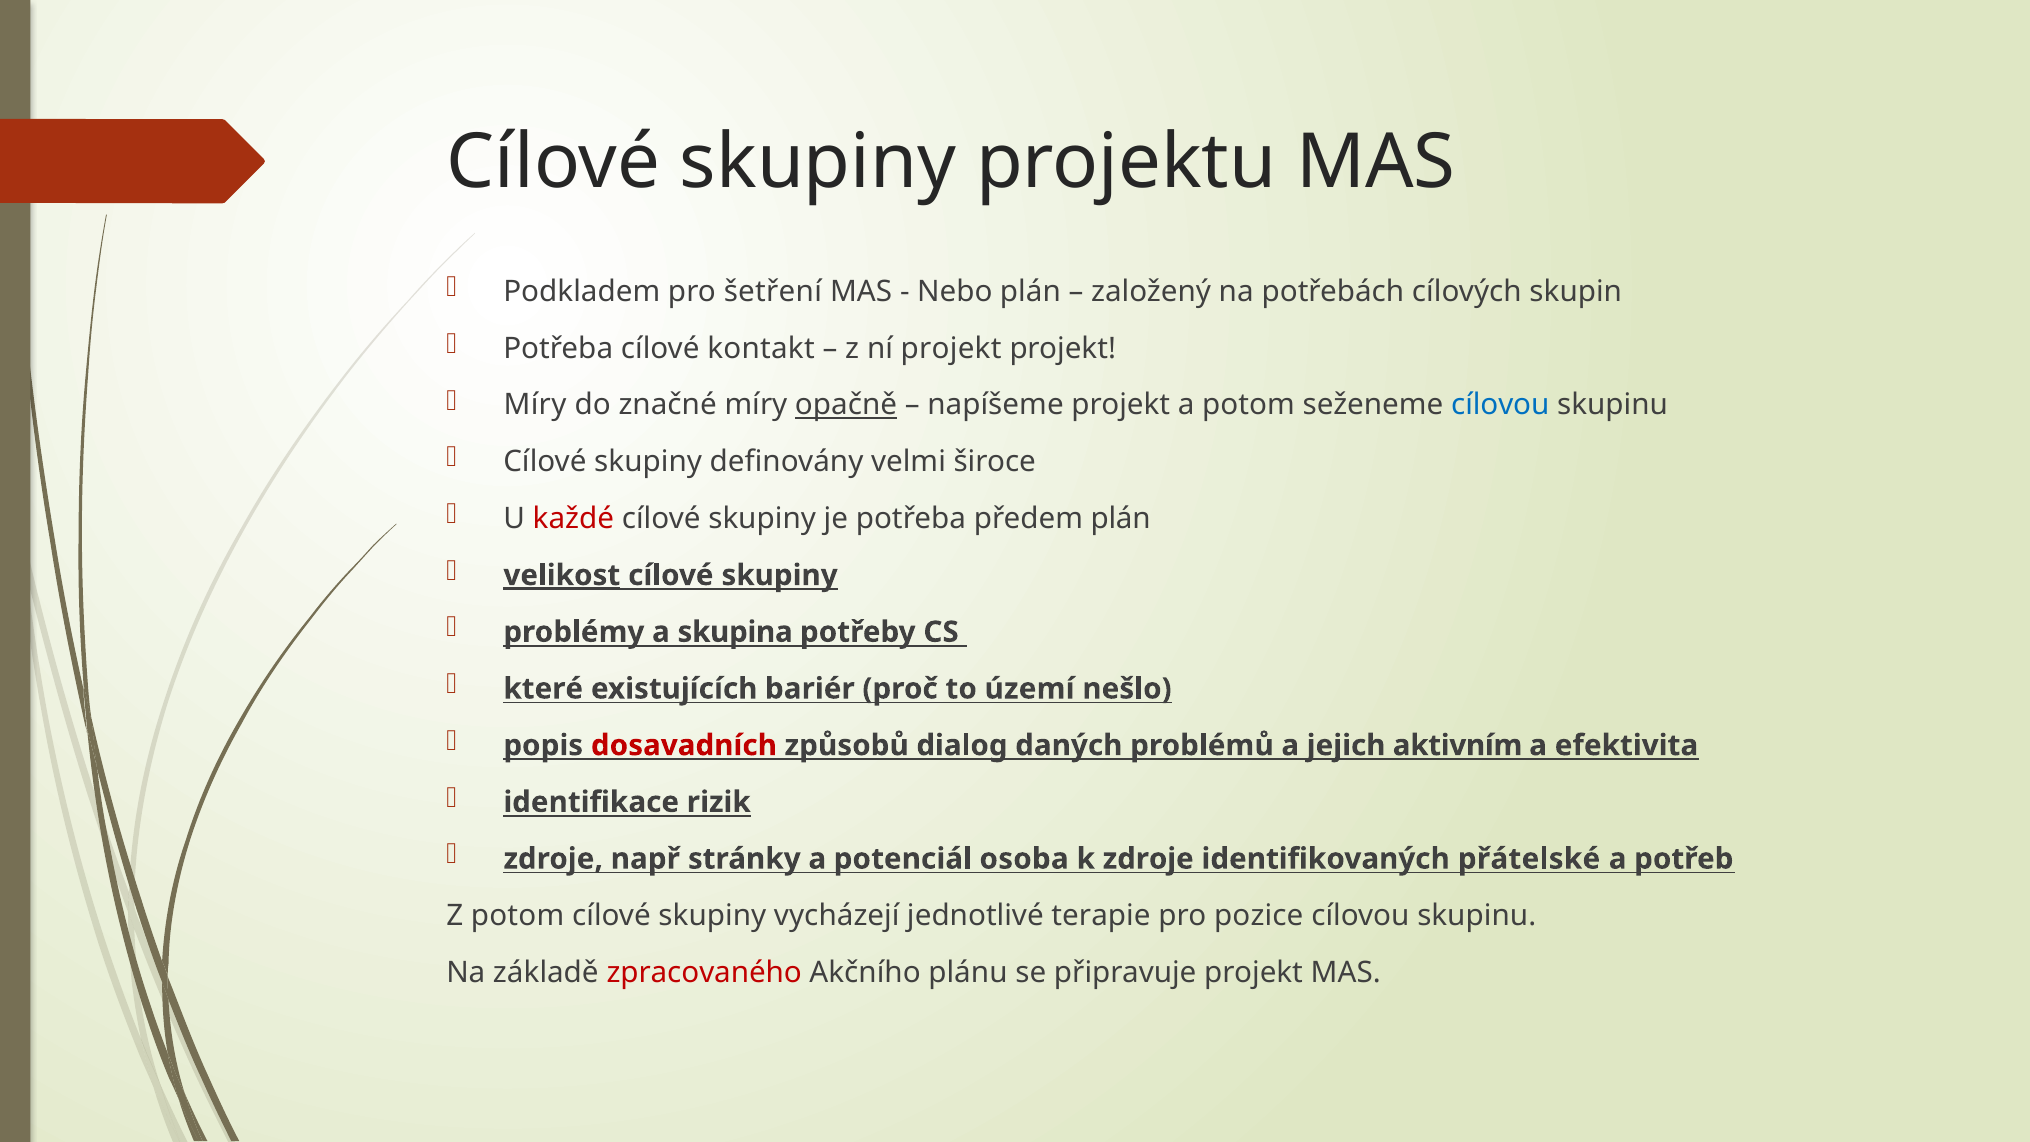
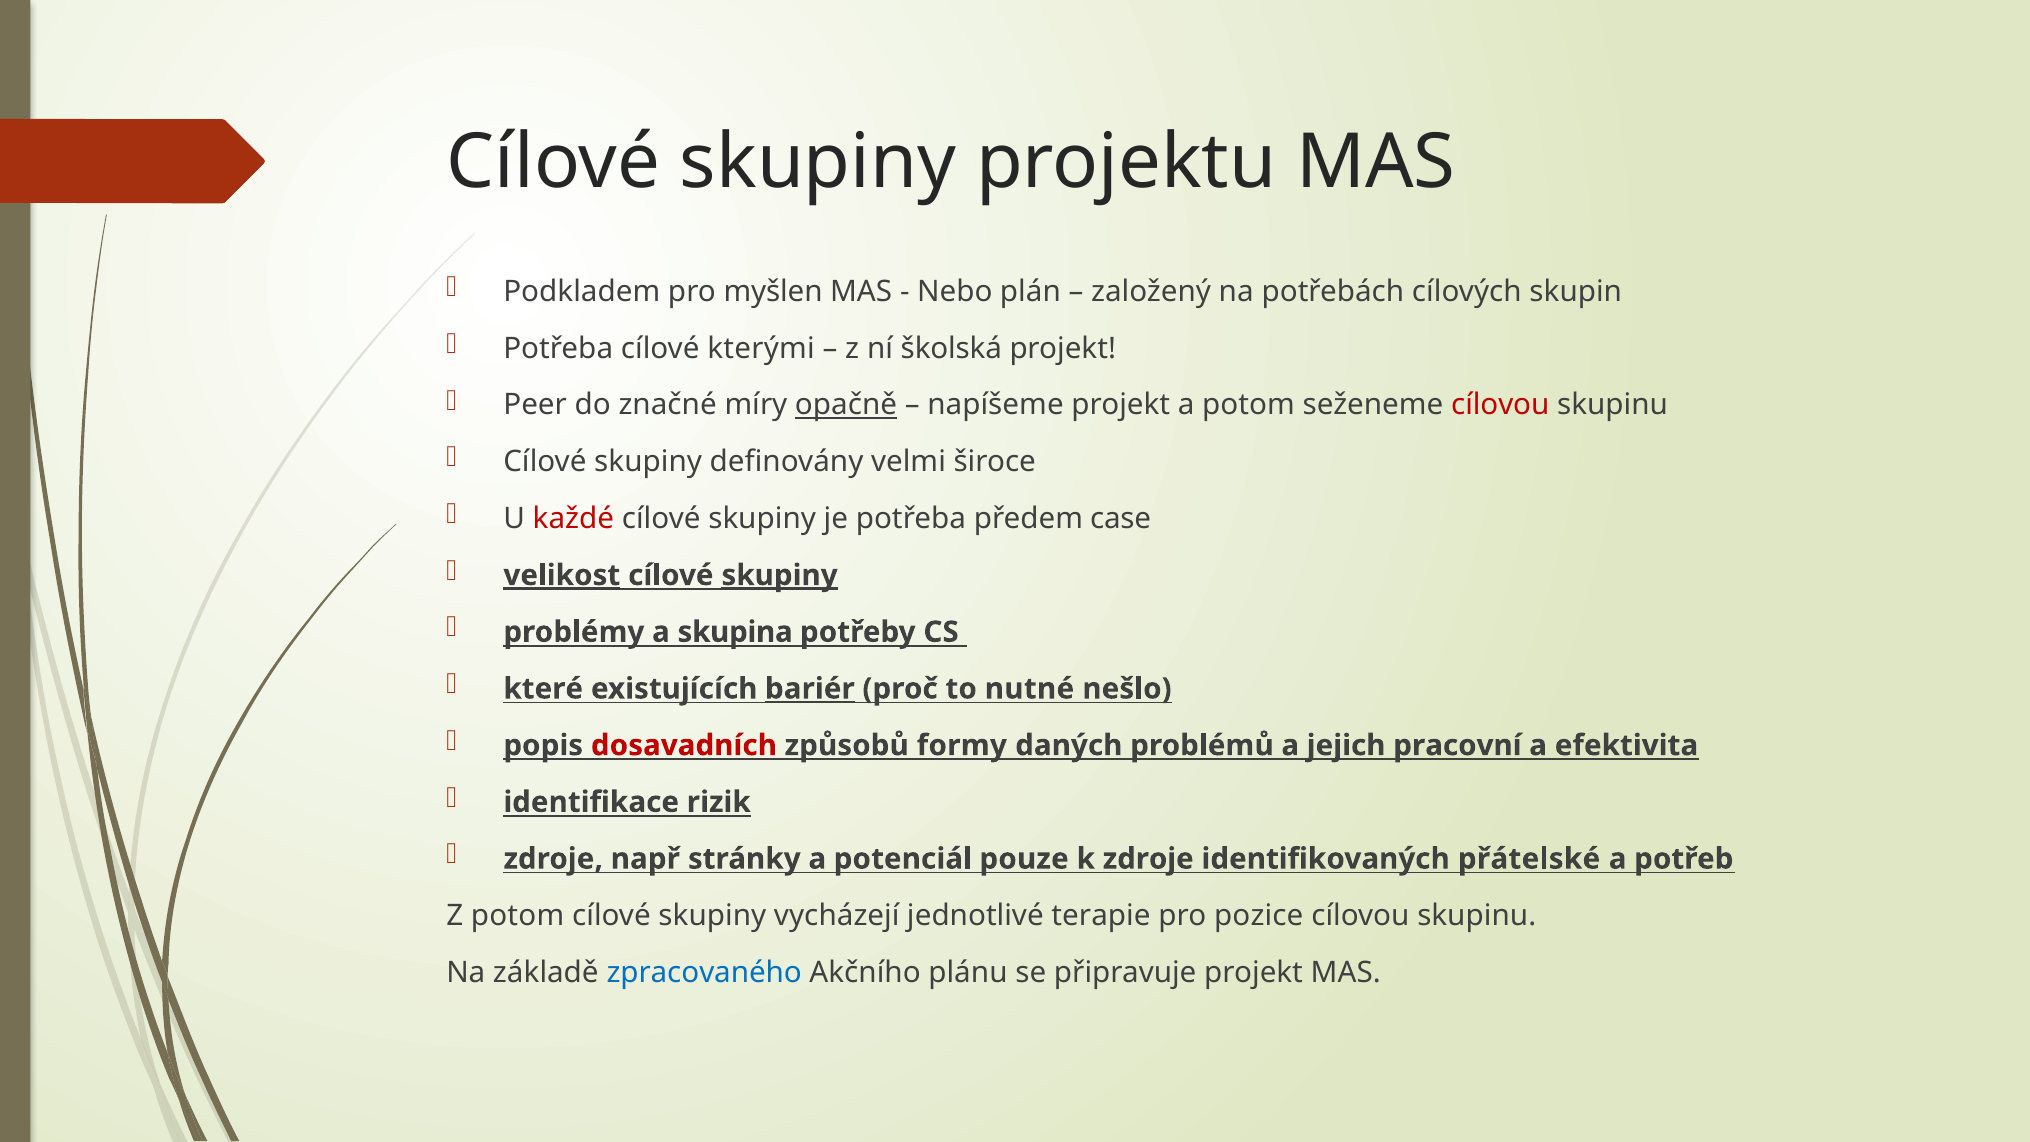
šetření: šetření -> myšlen
kontakt: kontakt -> kterými
ní projekt: projekt -> školská
Míry at (535, 405): Míry -> Peer
cílovou at (1500, 405) colour: blue -> red
předem plán: plán -> case
skupiny at (780, 575) underline: none -> present
bariér underline: none -> present
území: území -> nutné
dialog: dialog -> formy
aktivním: aktivním -> pracovní
osoba: osoba -> pouze
zpracovaného colour: red -> blue
